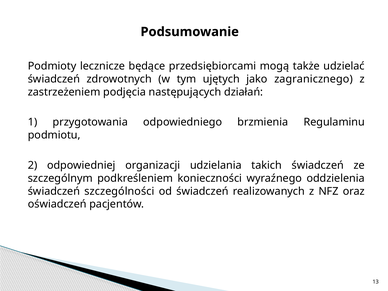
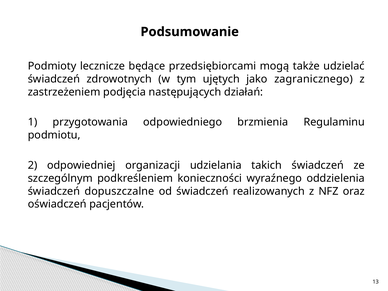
szczególności: szczególności -> dopuszczalne
